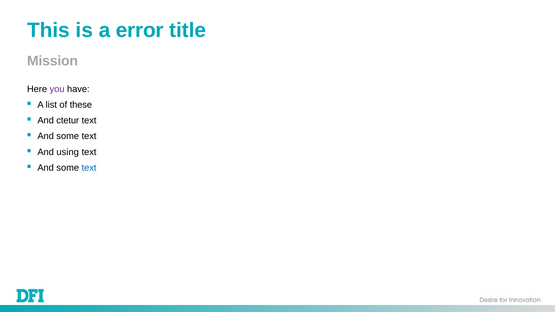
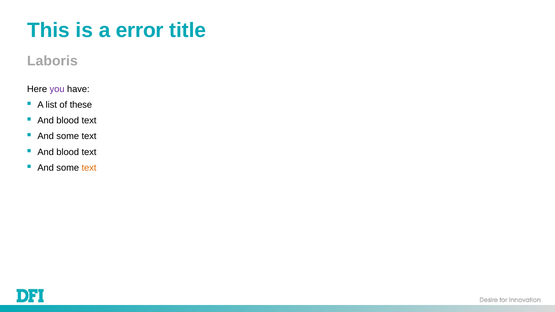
Mission: Mission -> Laboris
ctetur at (68, 121): ctetur -> blood
using at (68, 152): using -> blood
text at (89, 168) colour: blue -> orange
